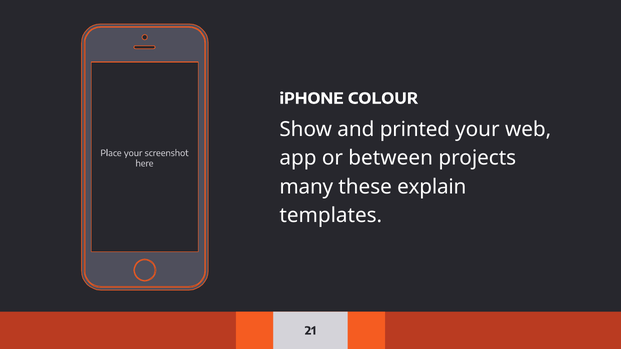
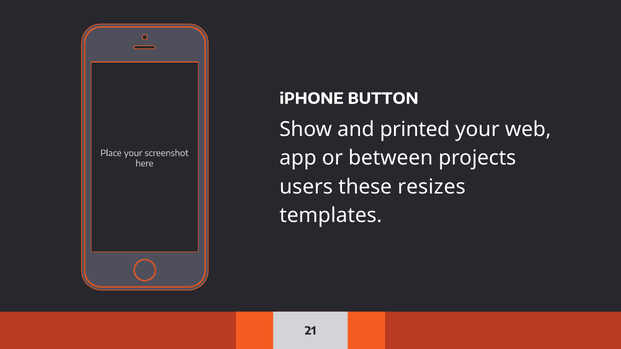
COLOUR: COLOUR -> BUTTON
many: many -> users
explain: explain -> resizes
